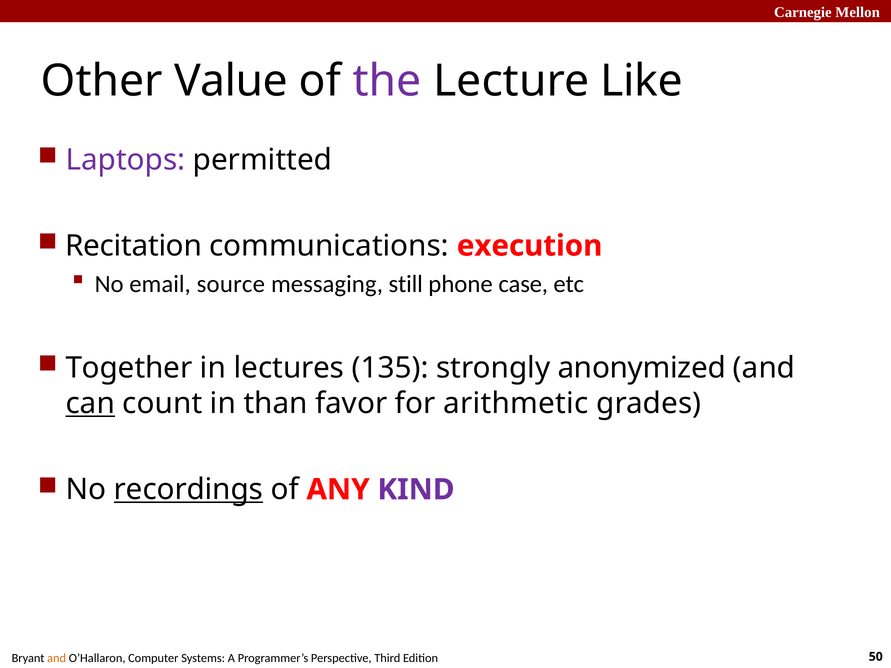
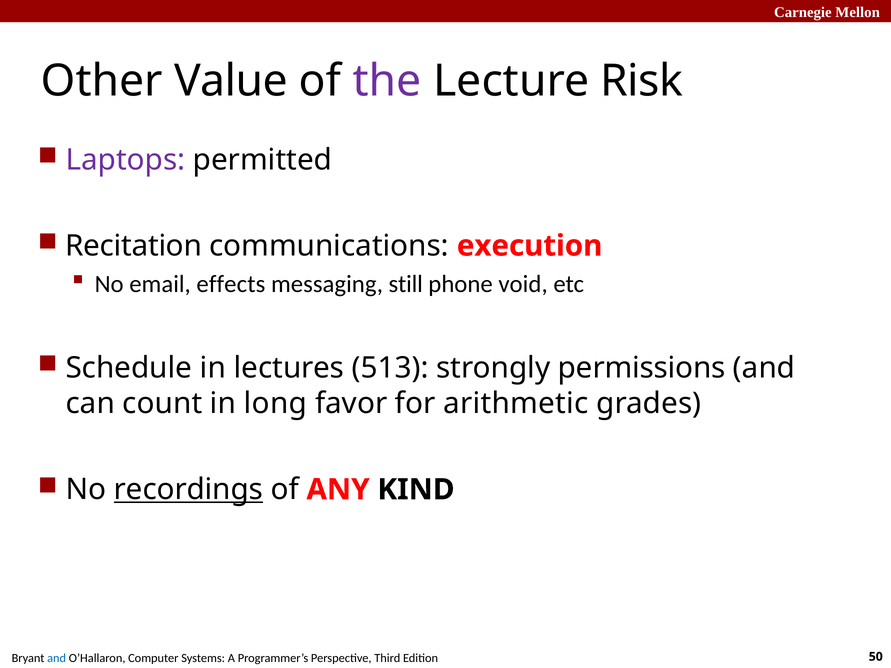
Like: Like -> Risk
source: source -> effects
case: case -> void
Together: Together -> Schedule
135: 135 -> 513
anonymized: anonymized -> permissions
can underline: present -> none
than: than -> long
KIND colour: purple -> black
and at (57, 659) colour: orange -> blue
